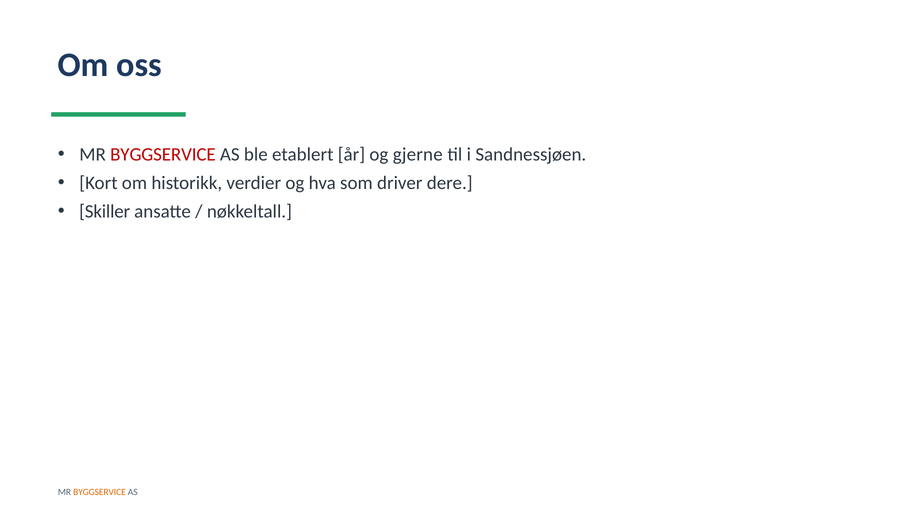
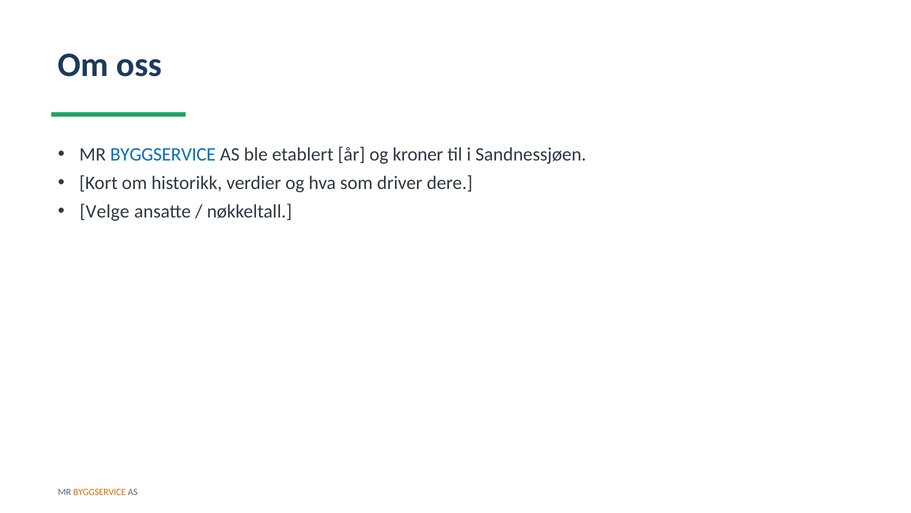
BYGGSERVICE at (163, 154) colour: red -> blue
gjerne: gjerne -> kroner
Skiller: Skiller -> Velge
